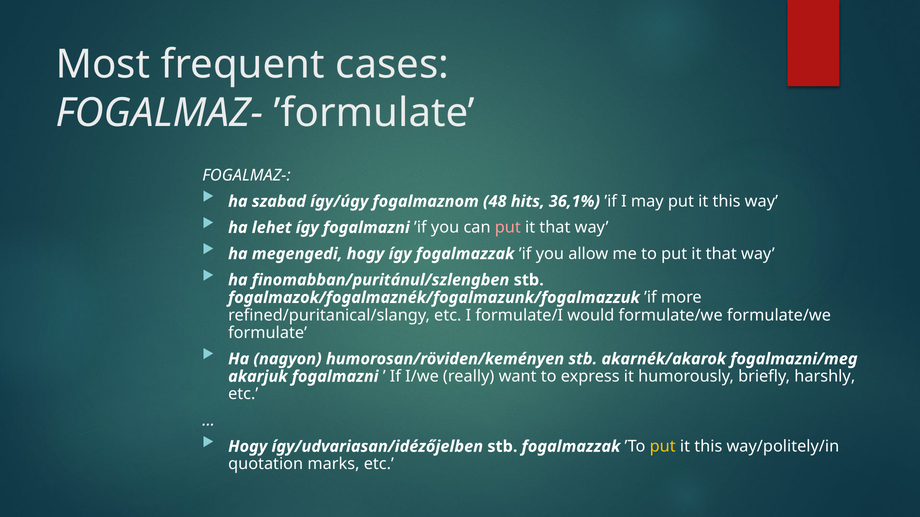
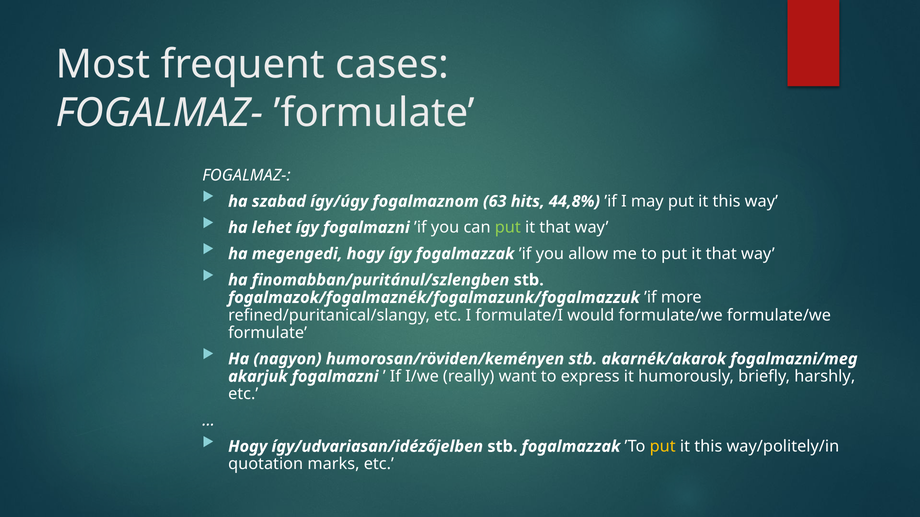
48: 48 -> 63
36,1%: 36,1% -> 44,8%
put at (508, 228) colour: pink -> light green
